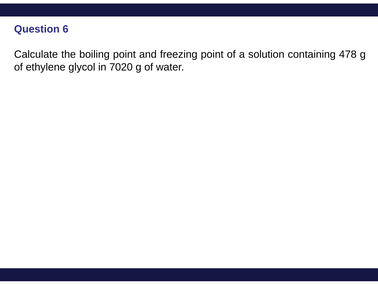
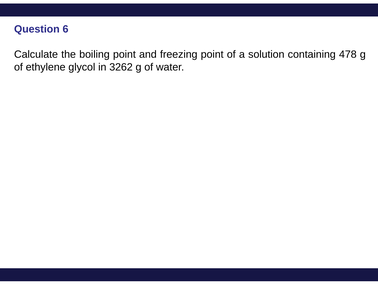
7020: 7020 -> 3262
